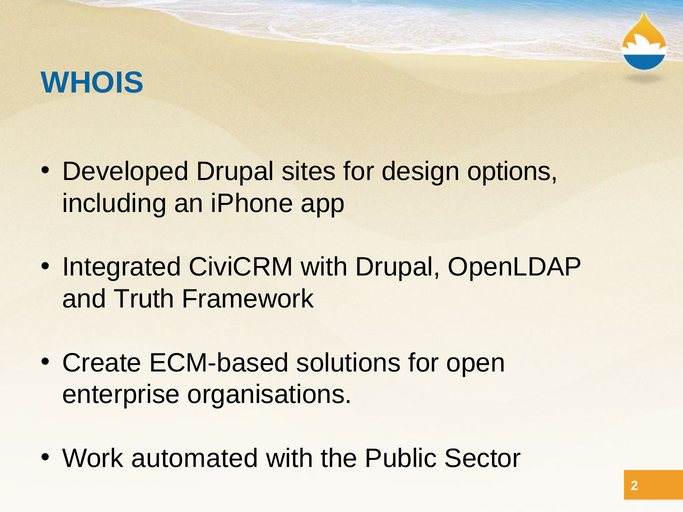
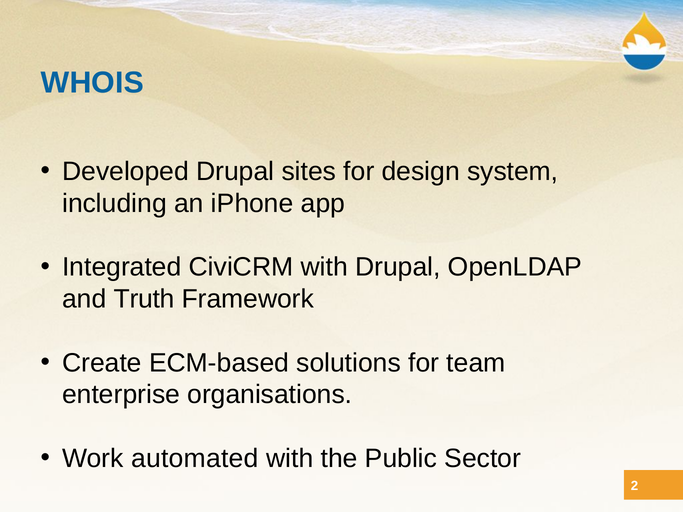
options: options -> system
open: open -> team
